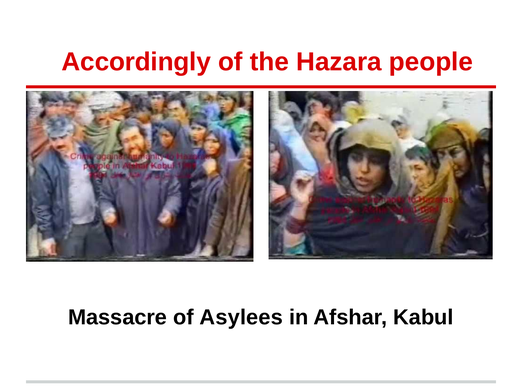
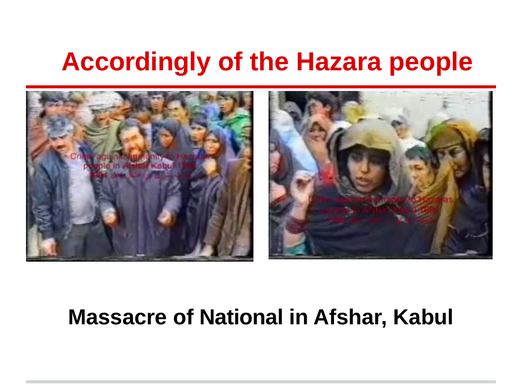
Asylees: Asylees -> National
